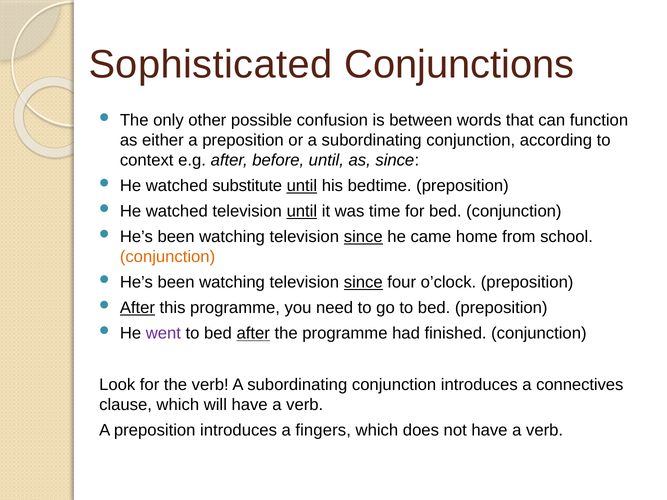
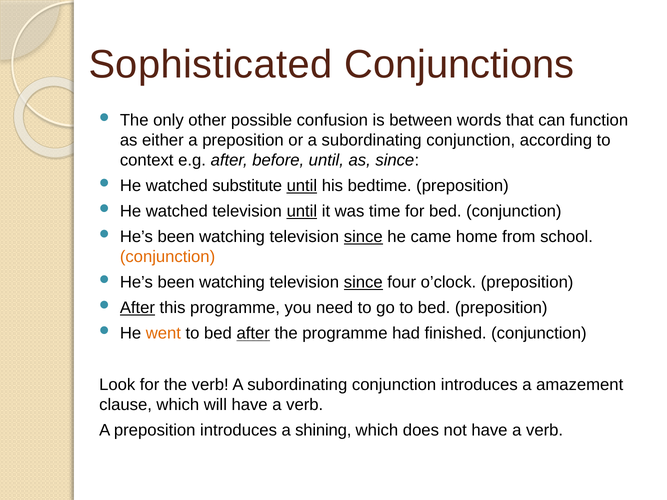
went colour: purple -> orange
connectives: connectives -> amazement
fingers: fingers -> shining
